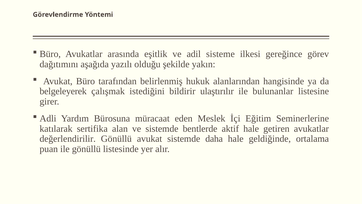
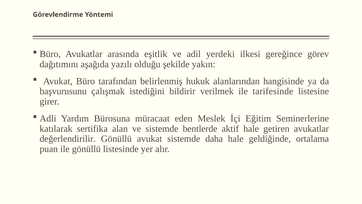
sisteme: sisteme -> yerdeki
belgeleyerek: belgeleyerek -> başvurusunu
ulaştırılır: ulaştırılır -> verilmek
bulunanlar: bulunanlar -> tarifesinde
